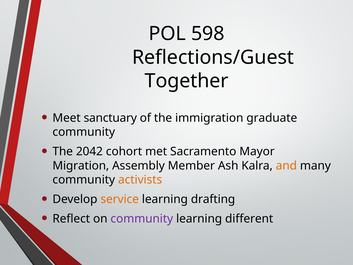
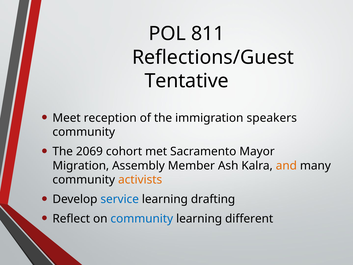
598: 598 -> 811
Together: Together -> Tentative
sanctuary: sanctuary -> reception
graduate: graduate -> speakers
2042: 2042 -> 2069
service colour: orange -> blue
community at (142, 218) colour: purple -> blue
